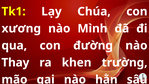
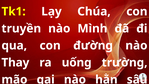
xương: xương -> truyền
khen: khen -> uống
